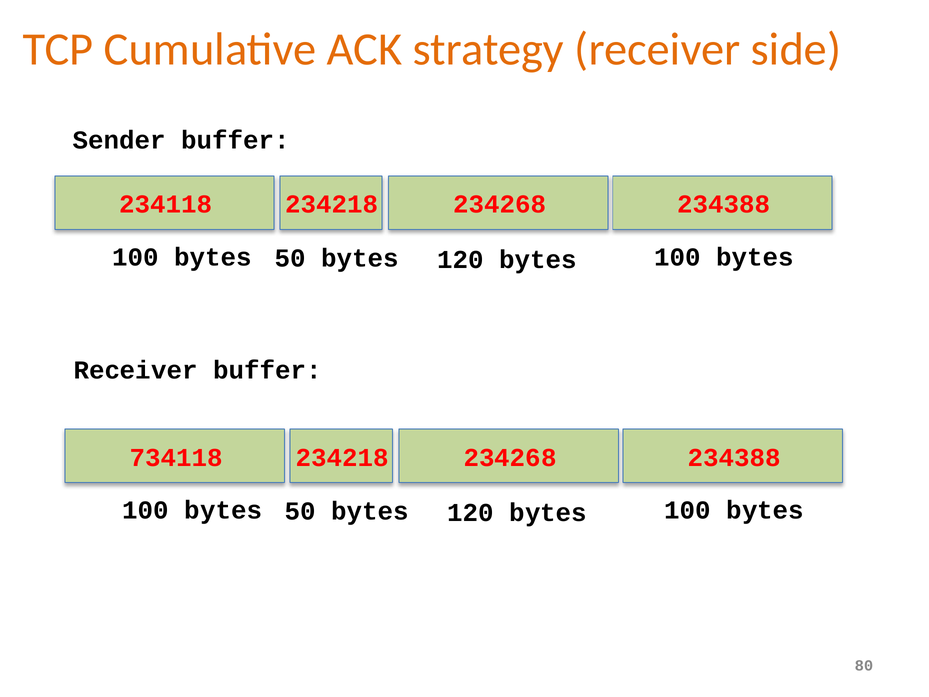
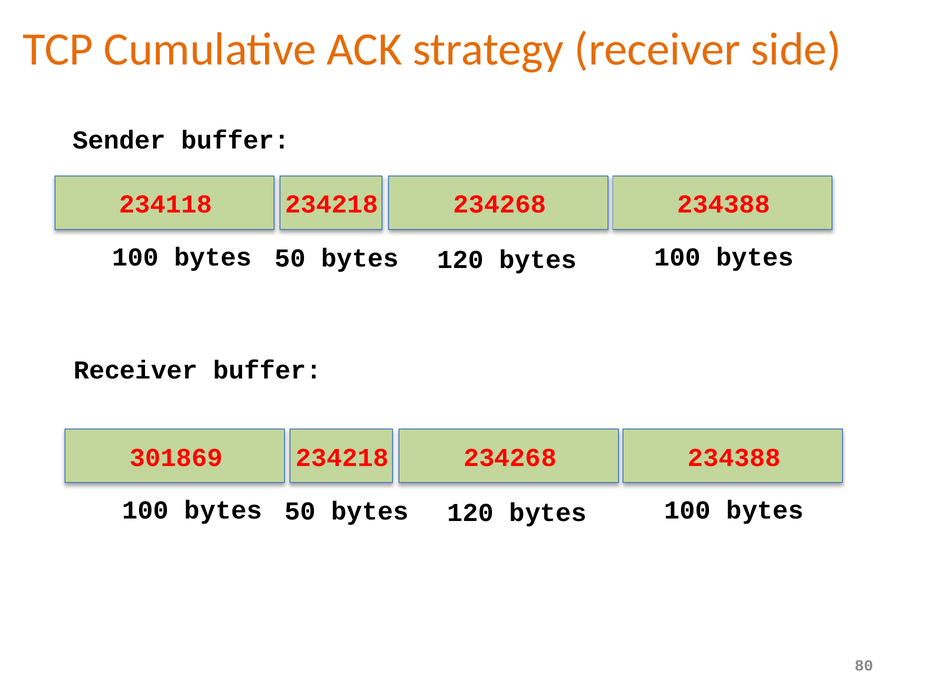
734118: 734118 -> 301869
